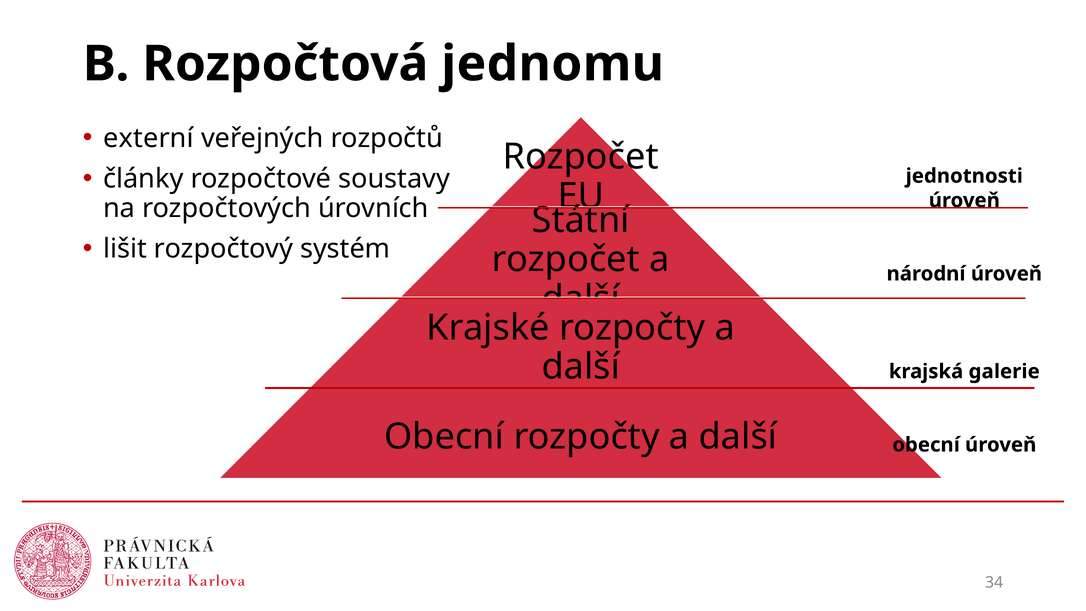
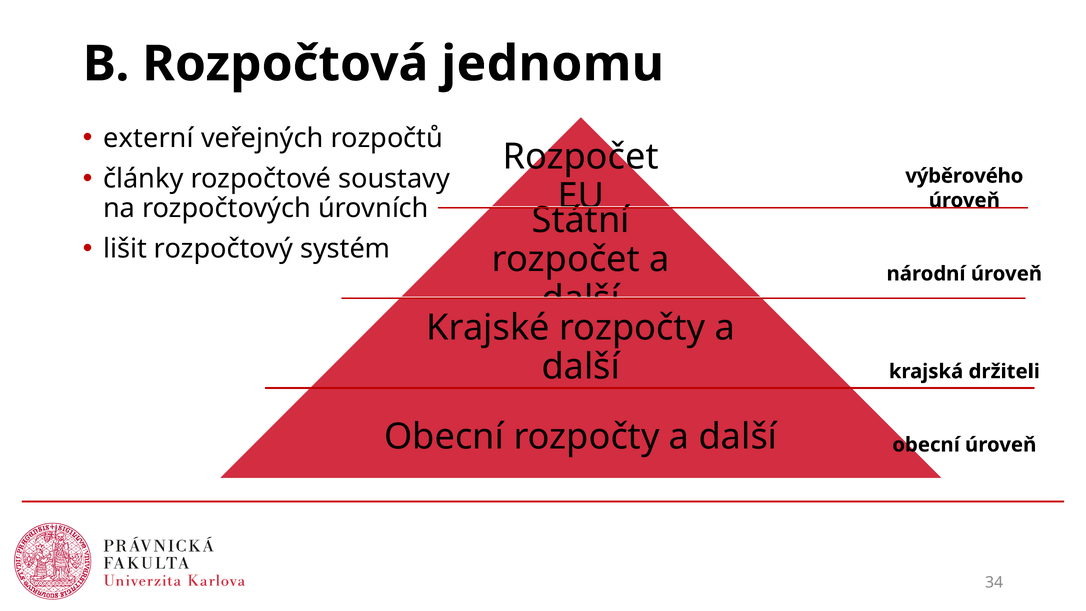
jednotnosti: jednotnosti -> výběrového
galerie: galerie -> držiteli
